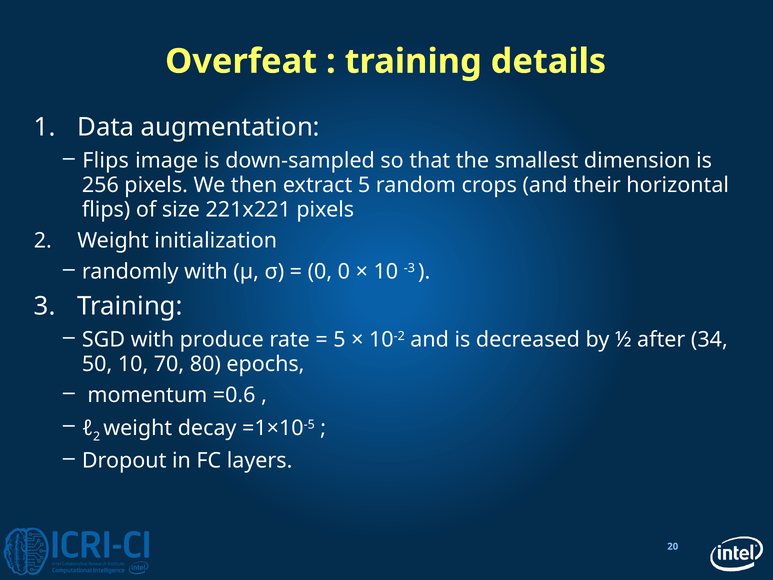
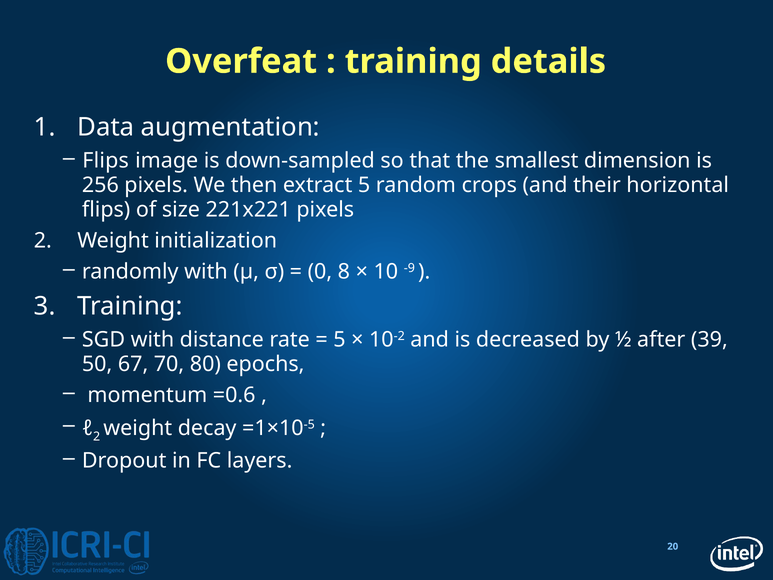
0 0: 0 -> 8
-3: -3 -> -9
produce: produce -> distance
34: 34 -> 39
50 10: 10 -> 67
